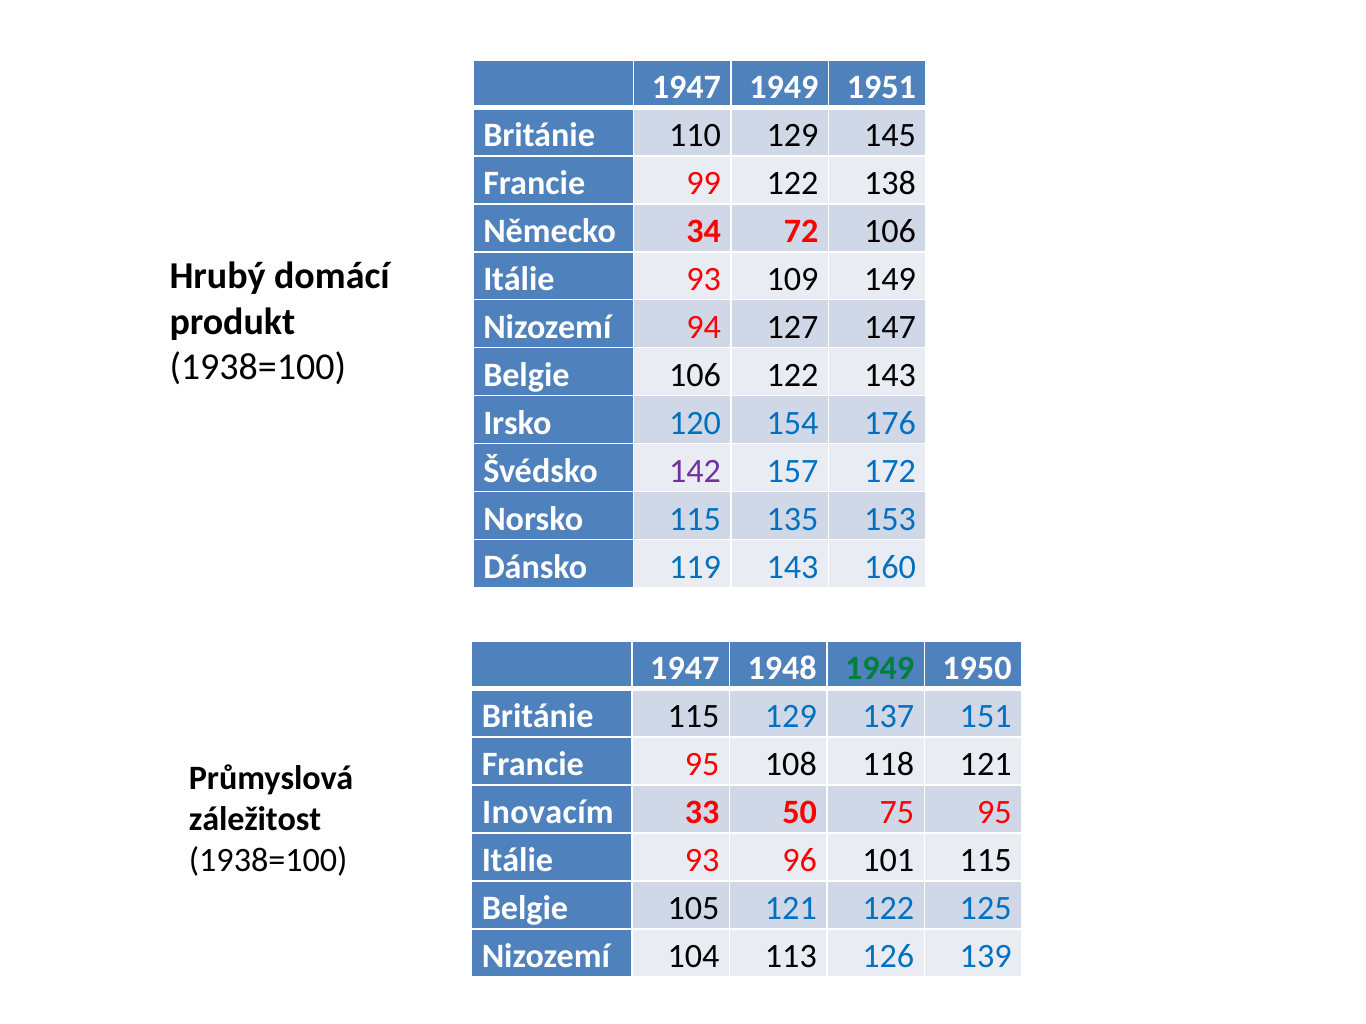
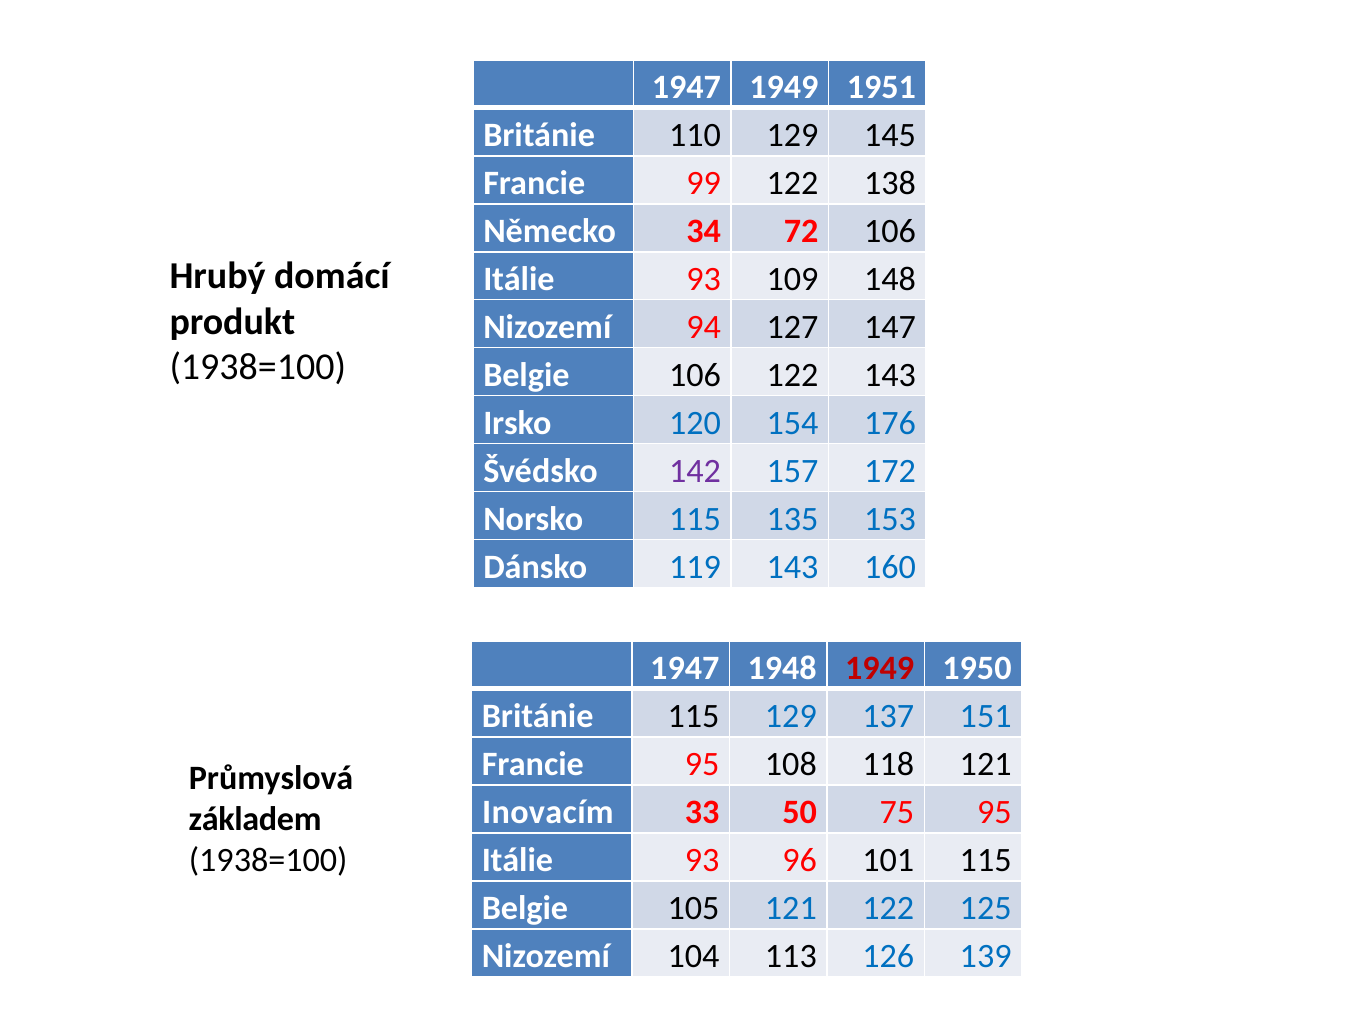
149: 149 -> 148
1949 at (880, 669) colour: green -> red
záležitost: záležitost -> základem
